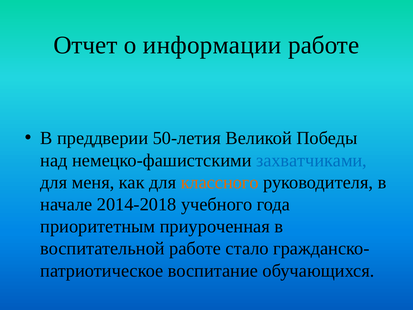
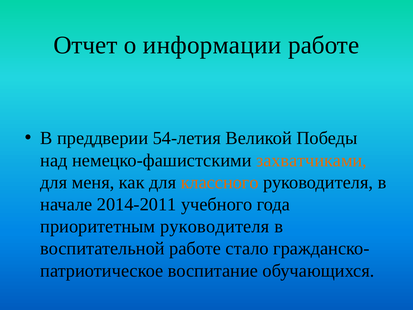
50-летия: 50-летия -> 54-летия
захватчиками colour: blue -> orange
2014-2018: 2014-2018 -> 2014-2011
приоритетным приуроченная: приуроченная -> руководителя
